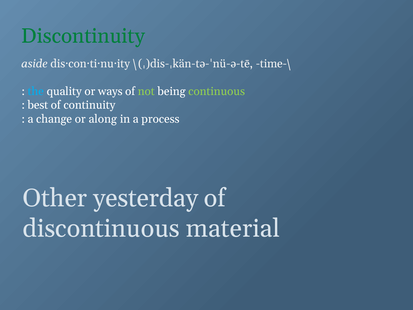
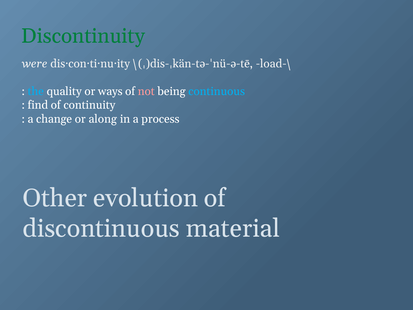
aside: aside -> were
time-\: time-\ -> load-\
not colour: light green -> pink
continuous colour: light green -> light blue
best: best -> find
yesterday: yesterday -> evolution
